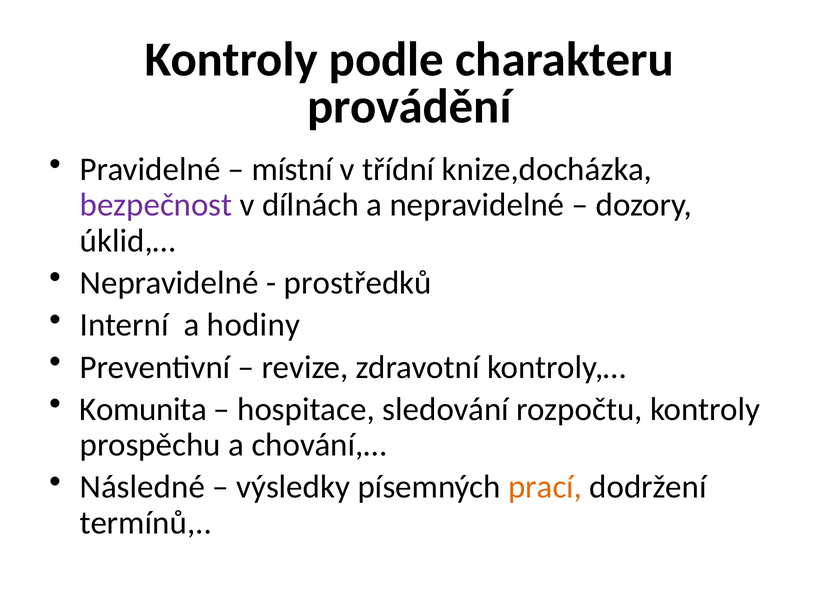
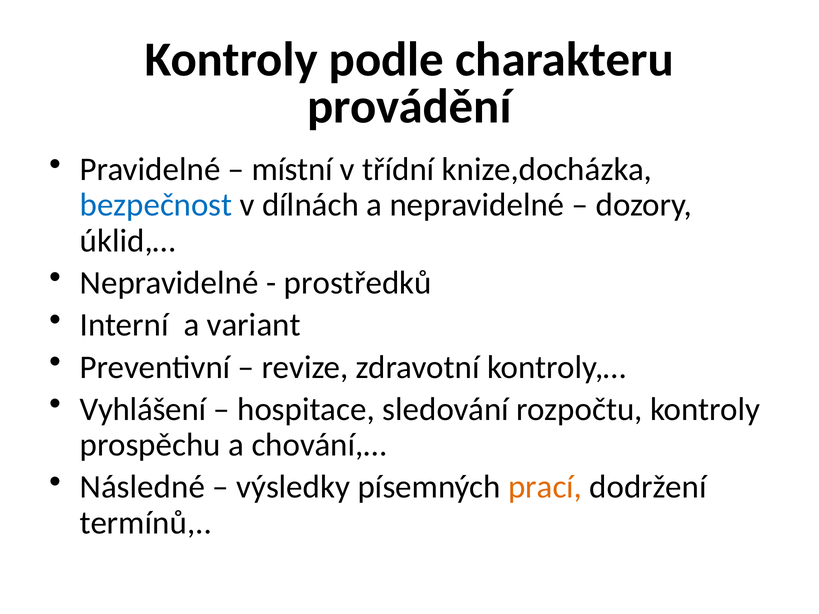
bezpečnost colour: purple -> blue
hodiny: hodiny -> variant
Komunita: Komunita -> Vyhlášení
